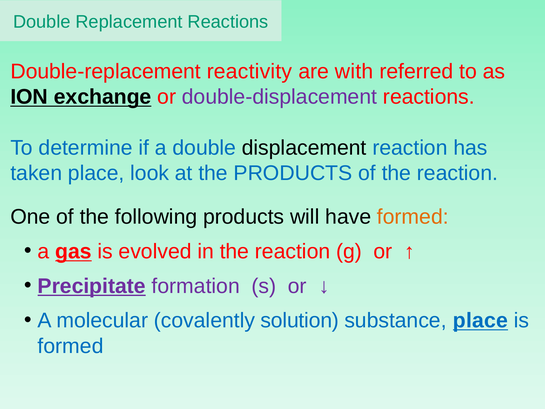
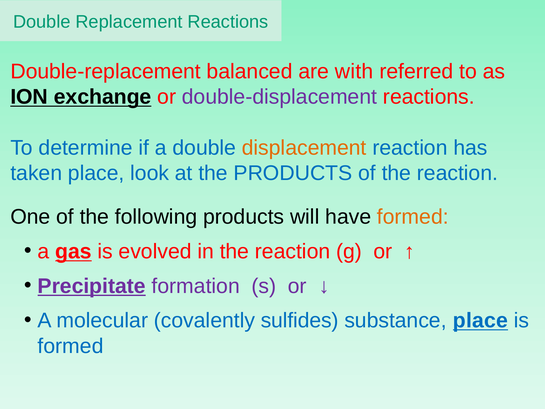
reactivity: reactivity -> balanced
displacement colour: black -> orange
solution: solution -> sulfides
